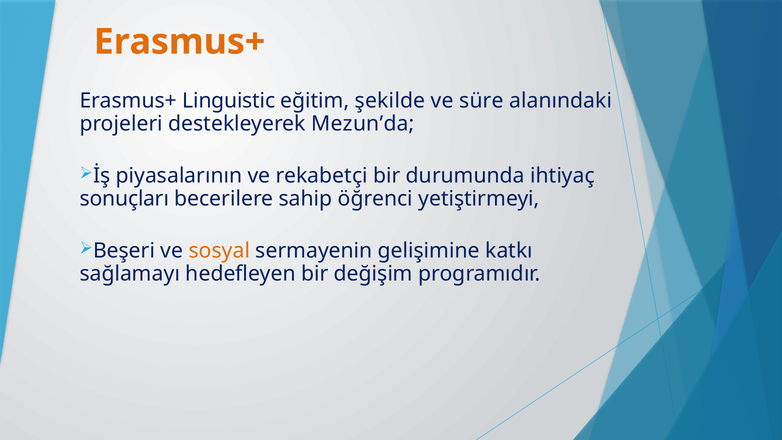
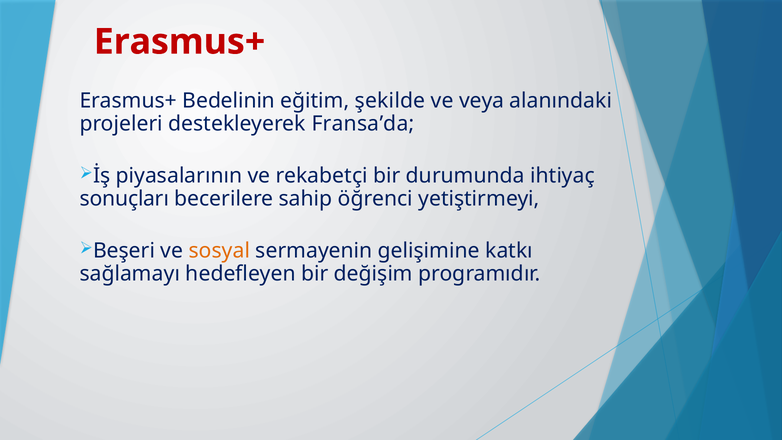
Erasmus+ at (179, 42) colour: orange -> red
Linguistic: Linguistic -> Bedelinin
süre: süre -> veya
Mezun’da: Mezun’da -> Fransa’da
